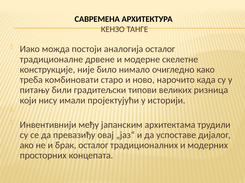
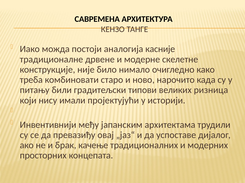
аналогија осталог: осталог -> касније
брак осталог: осталог -> качење
